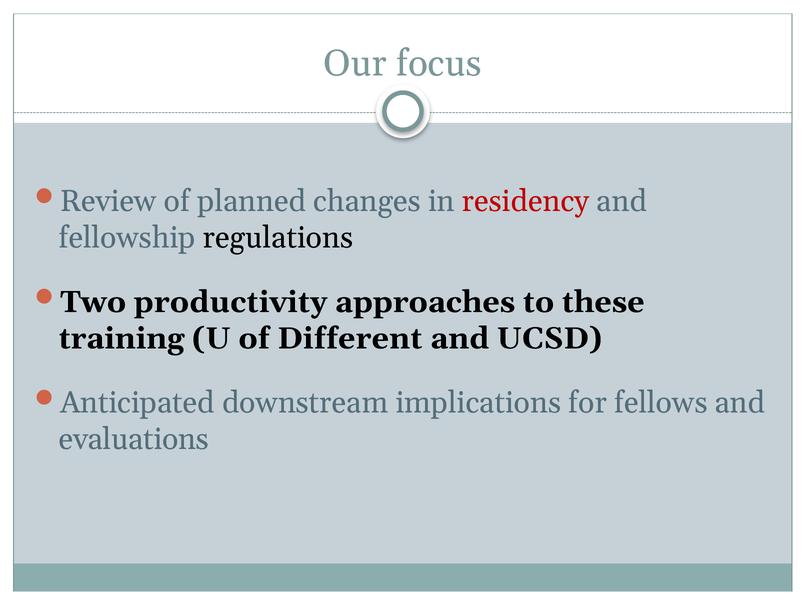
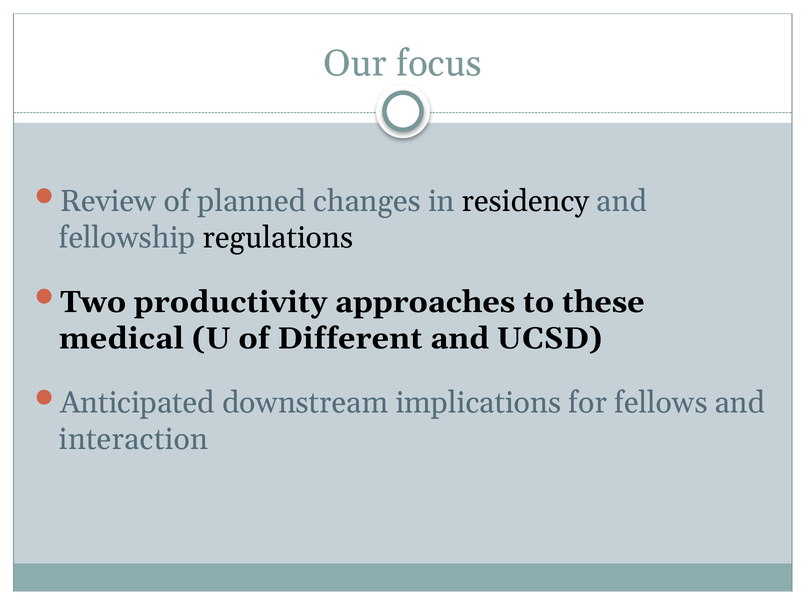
residency colour: red -> black
training: training -> medical
evaluations: evaluations -> interaction
